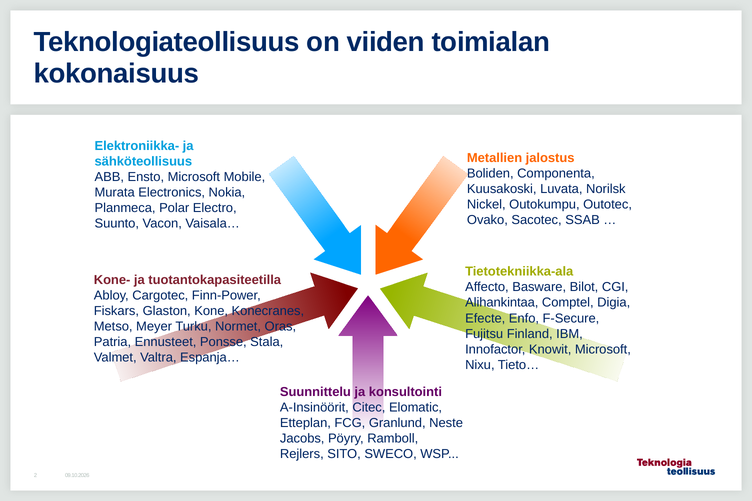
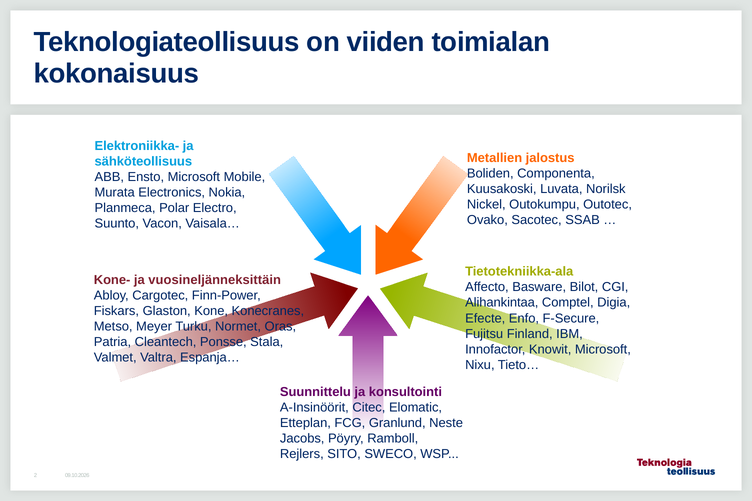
tuotantokapasiteetilla: tuotantokapasiteetilla -> vuosineljänneksittäin
Ennusteet: Ennusteet -> Cleantech
